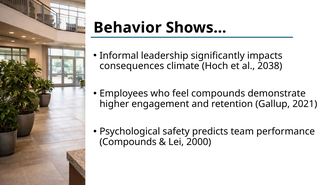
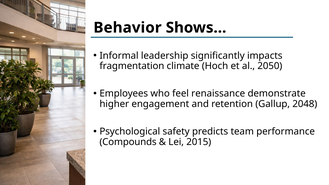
consequences: consequences -> fragmentation
2038: 2038 -> 2050
feel compounds: compounds -> renaissance
2021: 2021 -> 2048
2000: 2000 -> 2015
